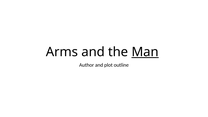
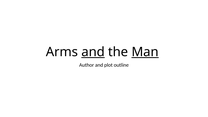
and at (93, 52) underline: none -> present
